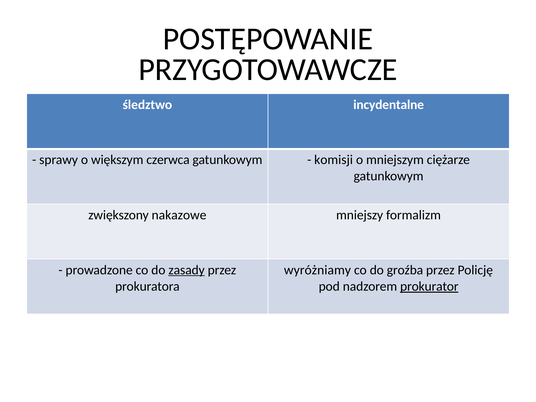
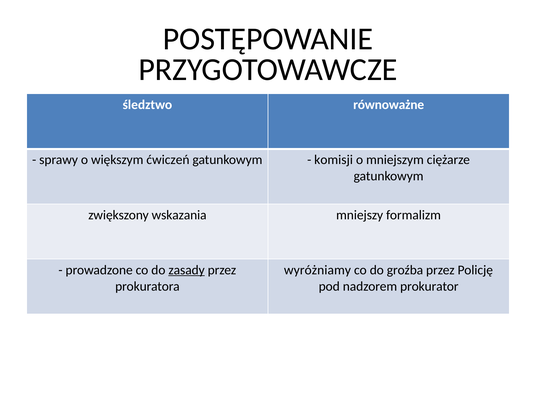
incydentalne: incydentalne -> równoważne
czerwca: czerwca -> ćwiczeń
nakazowe: nakazowe -> wskazania
prokurator underline: present -> none
